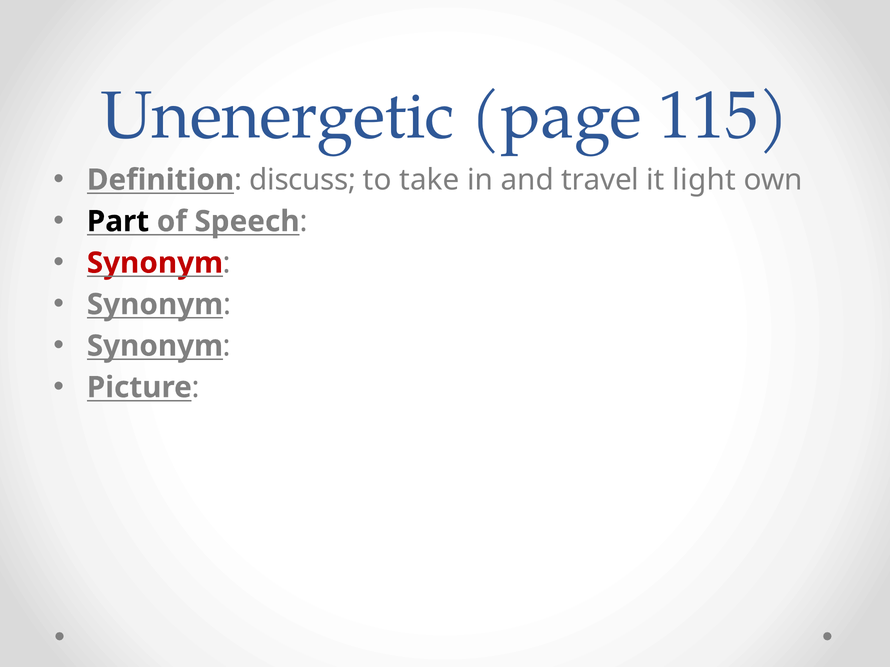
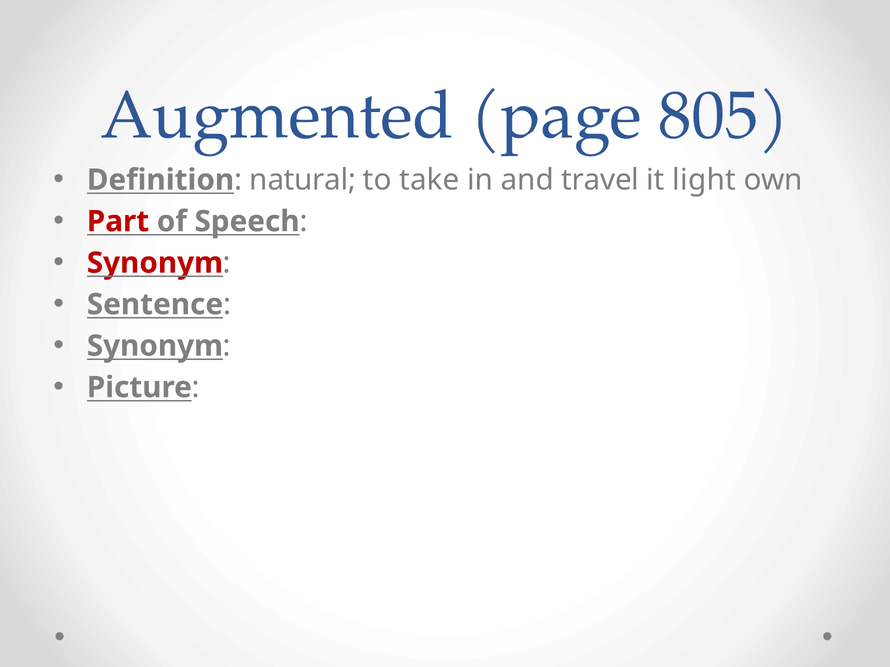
Unenergetic: Unenergetic -> Augmented
115: 115 -> 805
discuss: discuss -> natural
Part colour: black -> red
Synonym at (155, 305): Synonym -> Sentence
